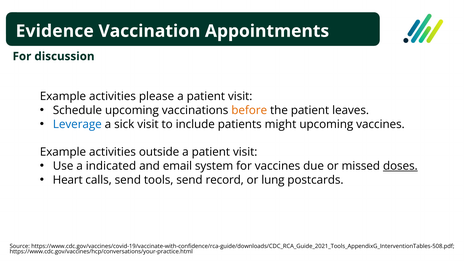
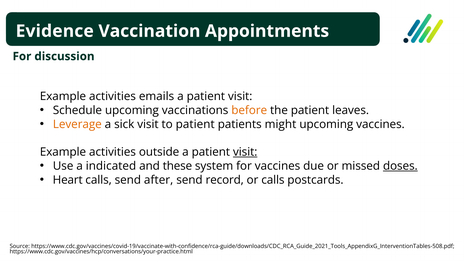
please: please -> emails
Leverage colour: blue -> orange
to include: include -> patient
visit at (245, 152) underline: none -> present
email: email -> these
tools: tools -> after
or lung: lung -> calls
